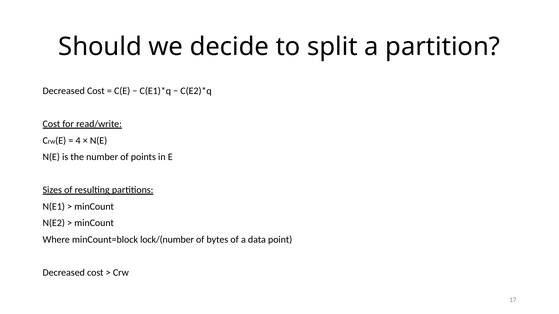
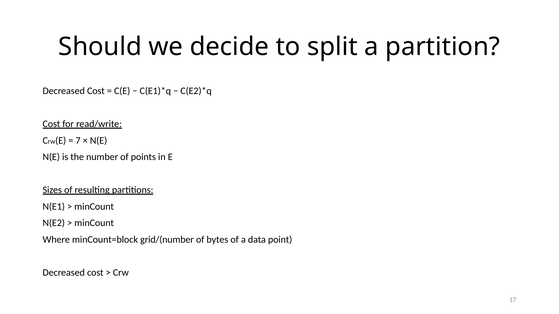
4: 4 -> 7
lock/(number: lock/(number -> grid/(number
